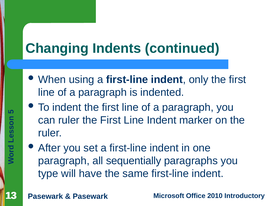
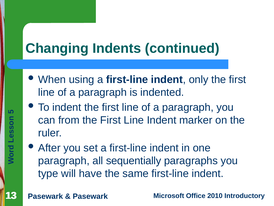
can ruler: ruler -> from
